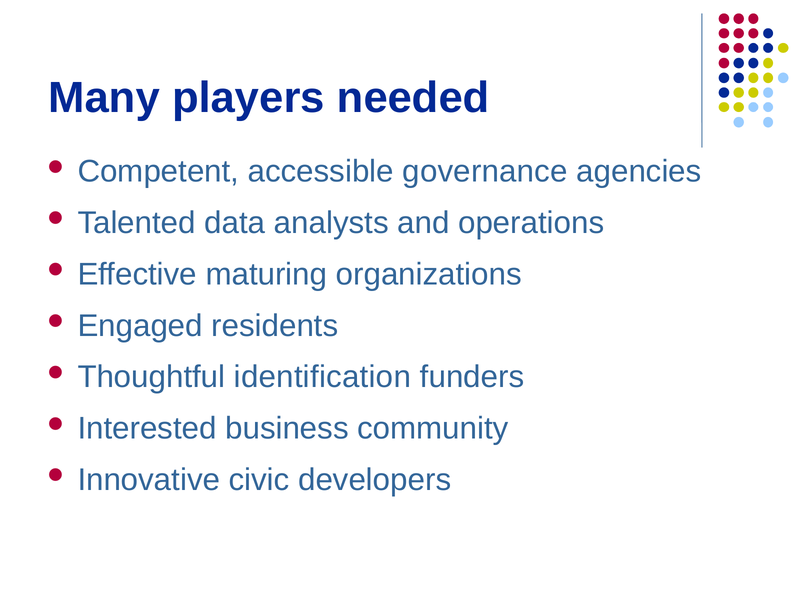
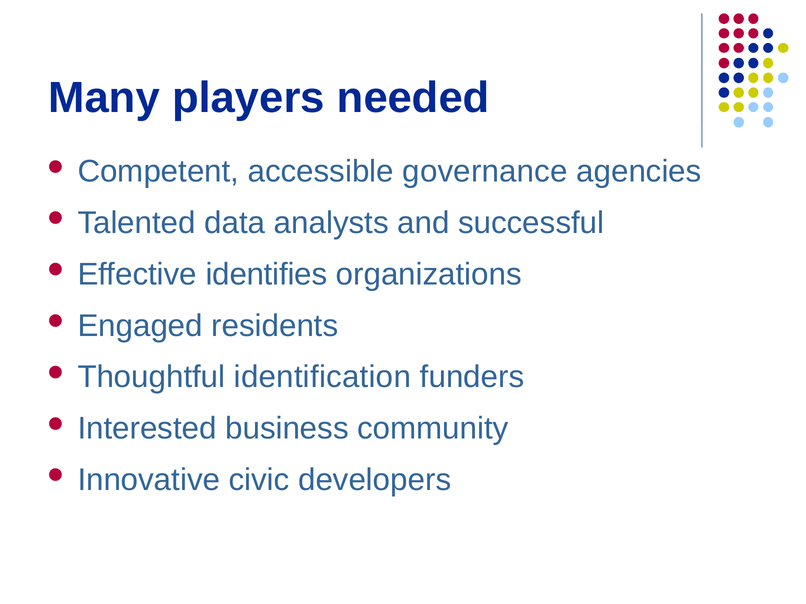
operations: operations -> successful
maturing: maturing -> identifies
